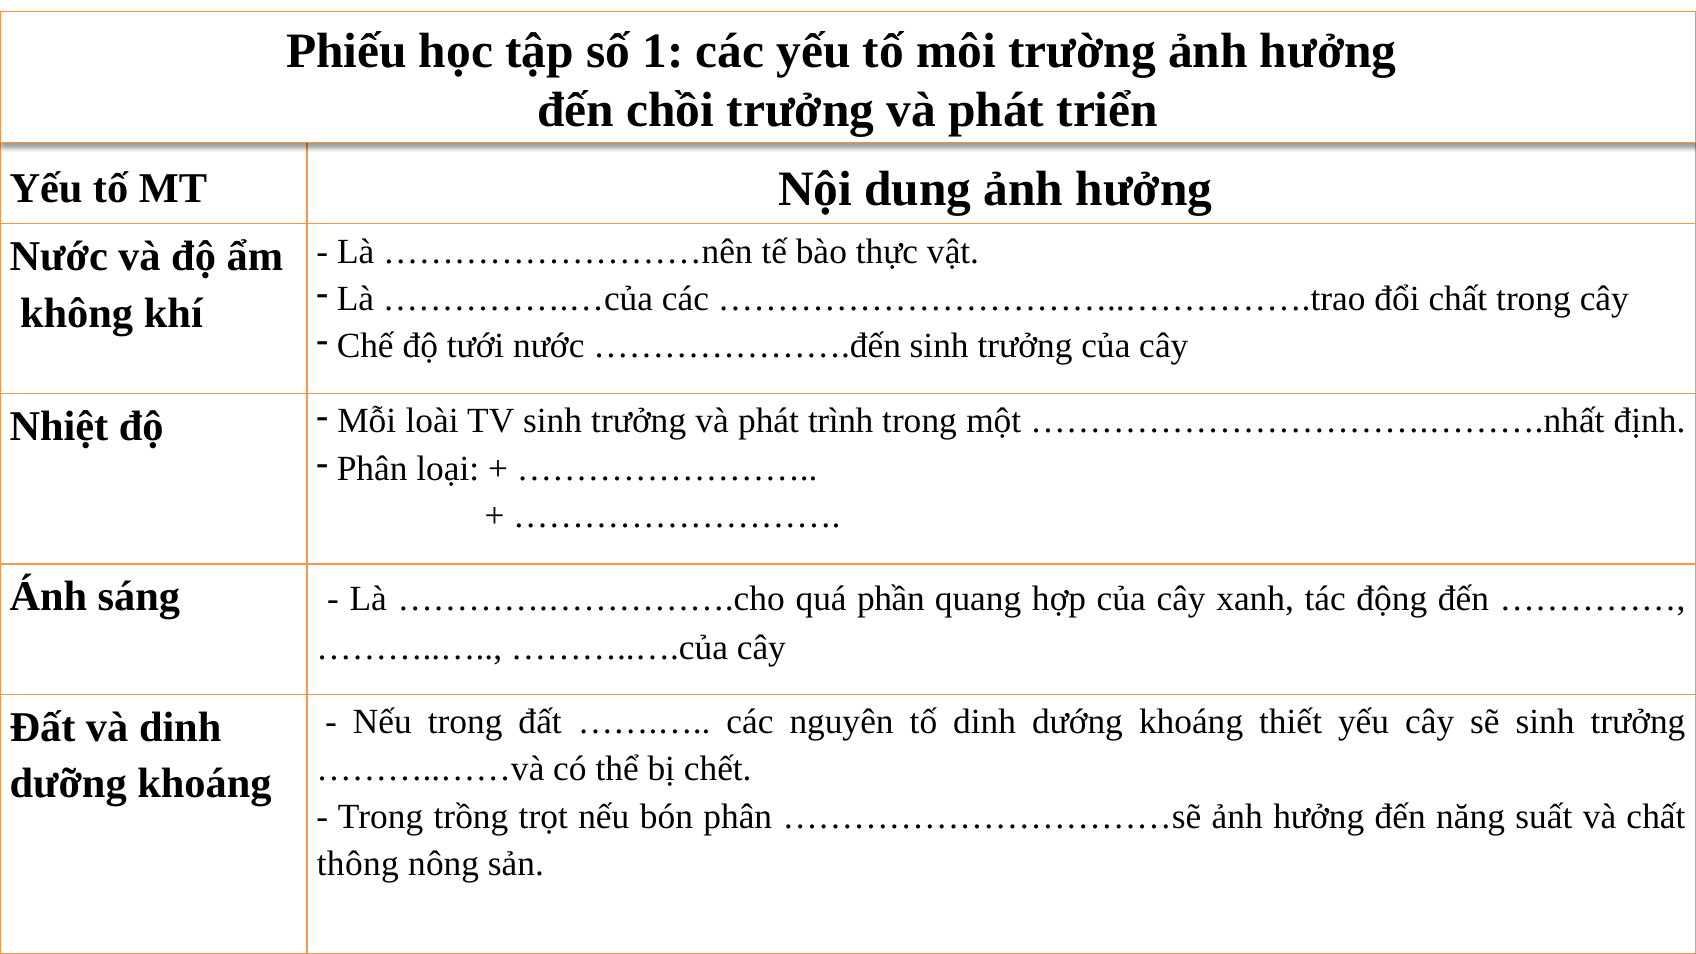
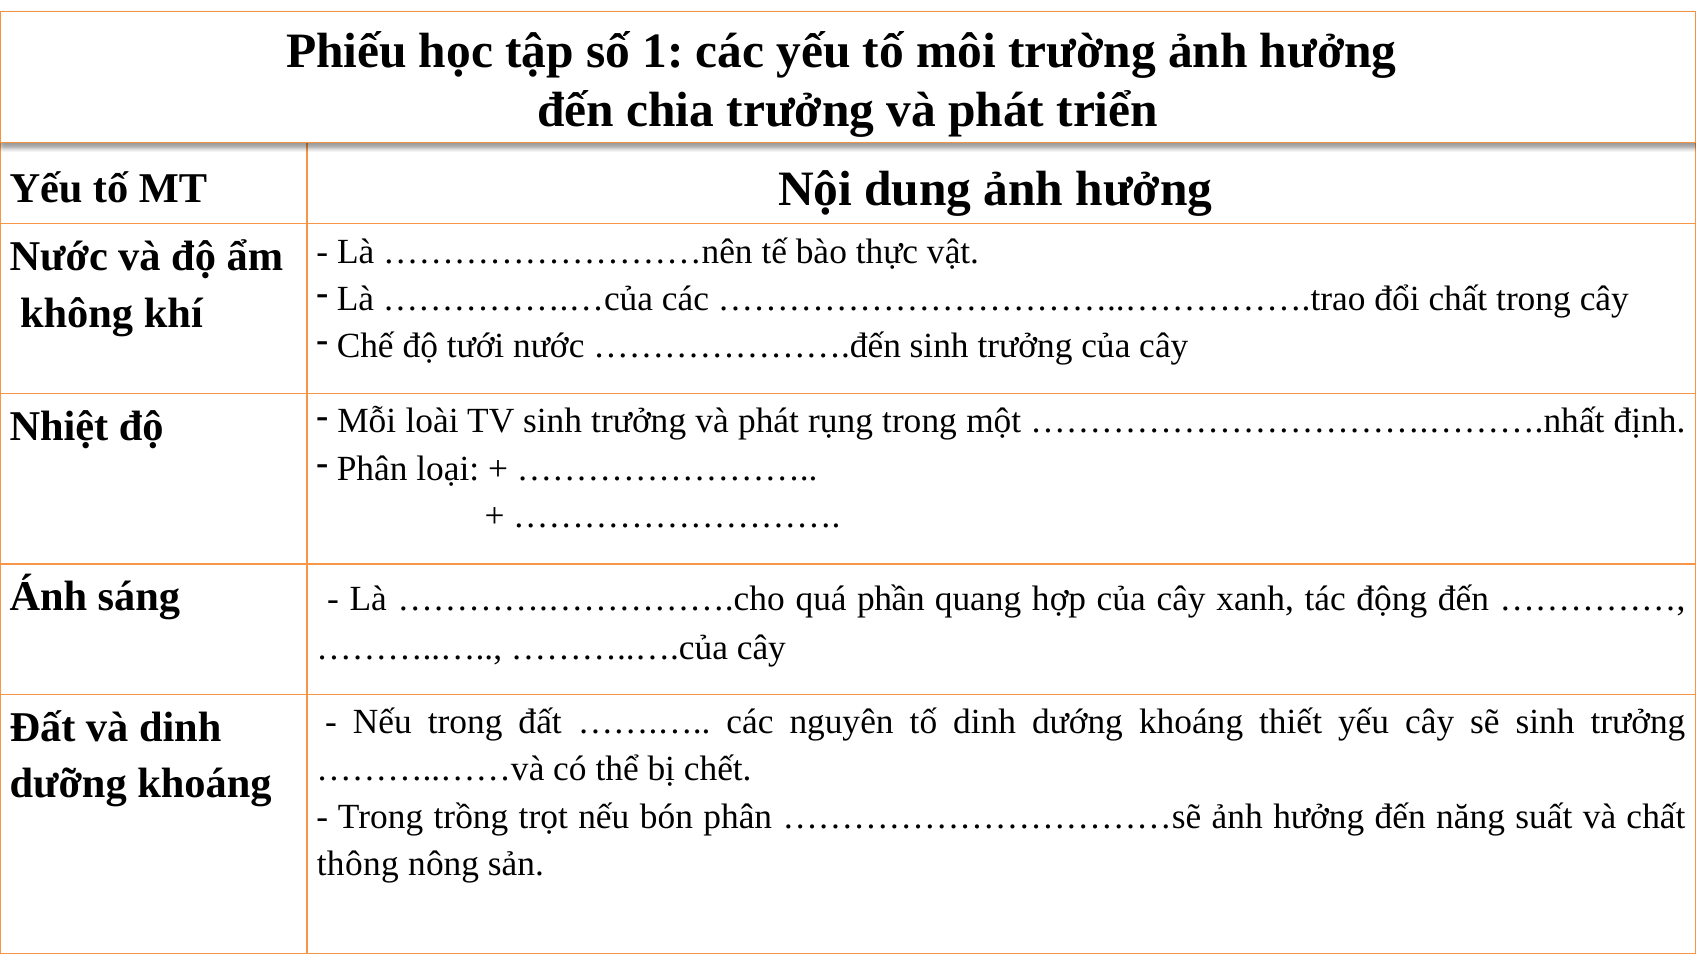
chồi: chồi -> chia
trình: trình -> rụng
